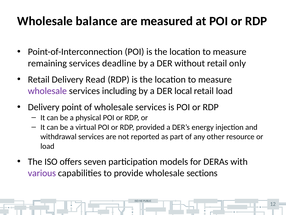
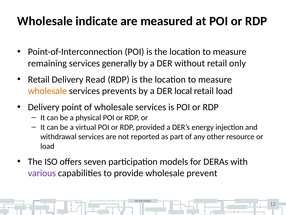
balance: balance -> indicate
deadline: deadline -> generally
wholesale at (47, 91) colour: purple -> orange
including: including -> prevents
sections: sections -> prevent
